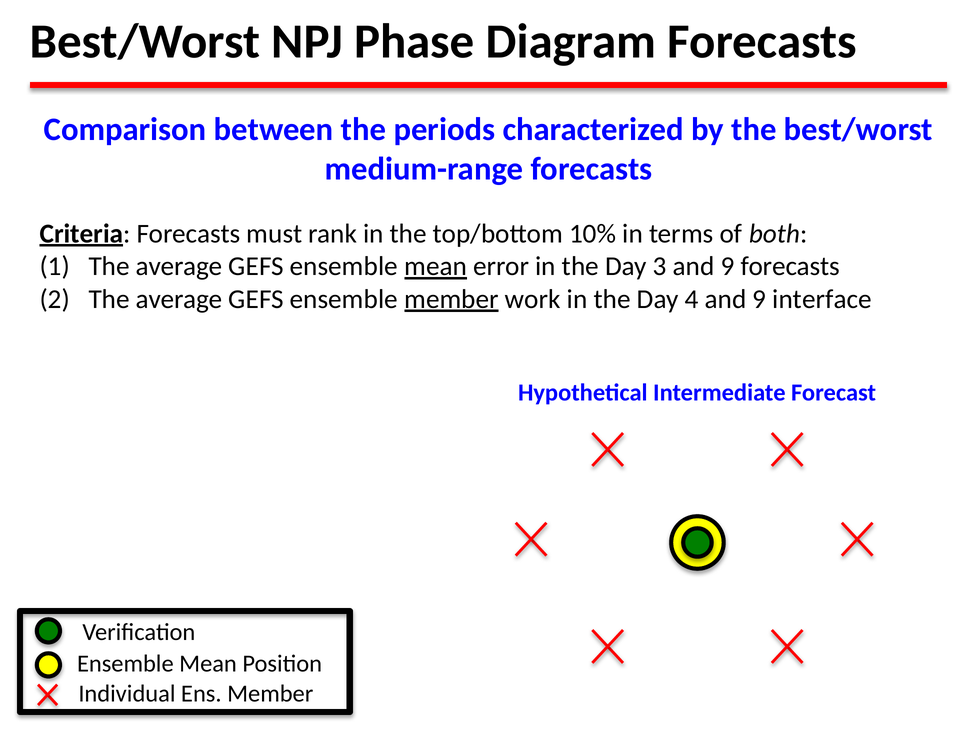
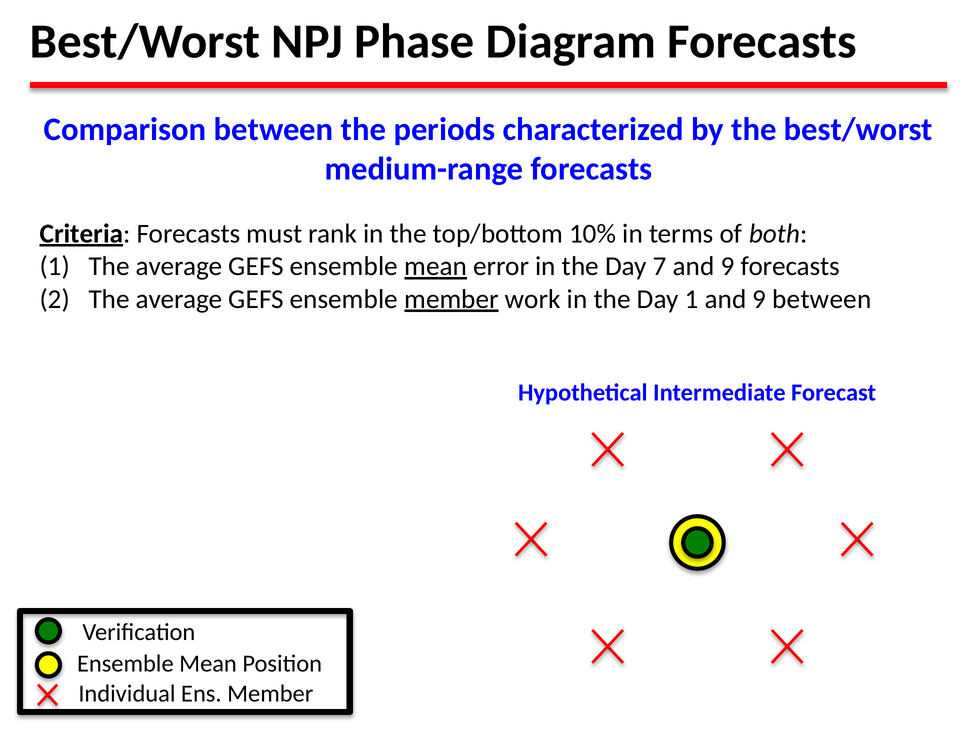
3: 3 -> 7
Day 4: 4 -> 1
9 interface: interface -> between
